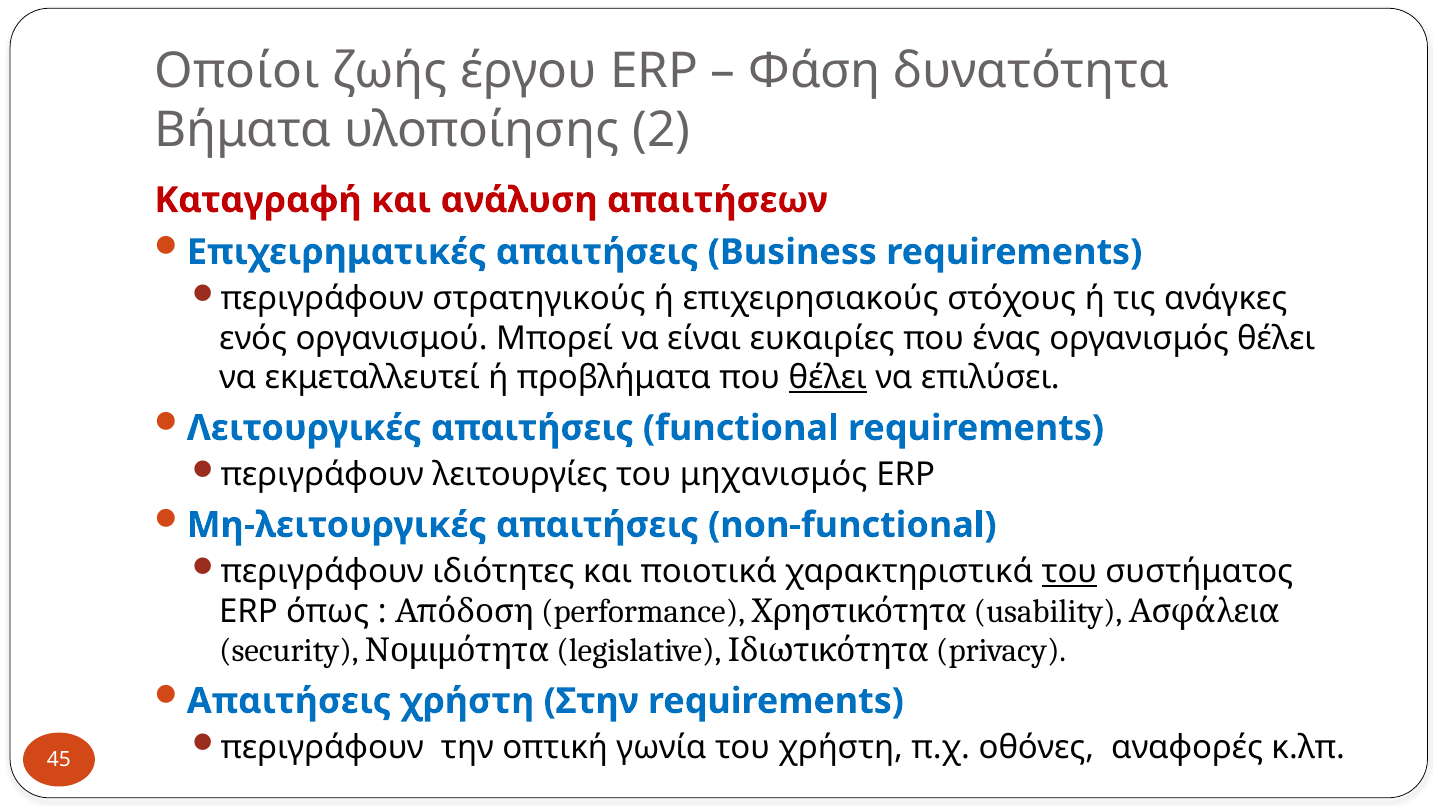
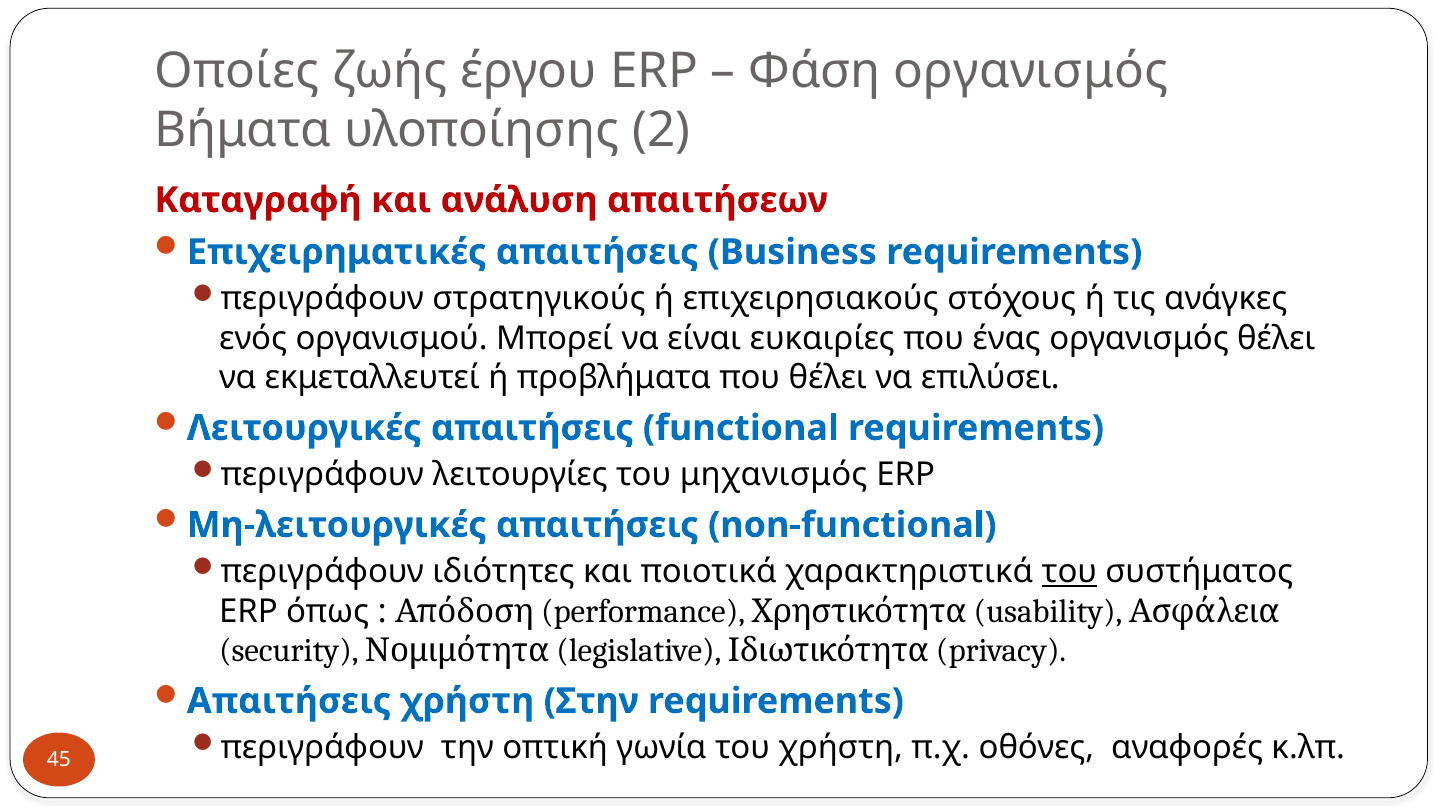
Οποίοι: Οποίοι -> Οποίες
Φάση δυνατότητα: δυνατότητα -> οργανισμός
θέλει at (828, 378) underline: present -> none
